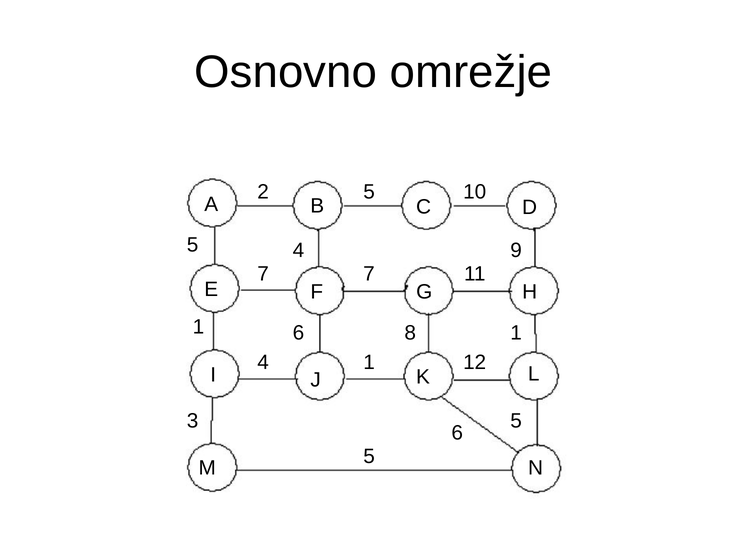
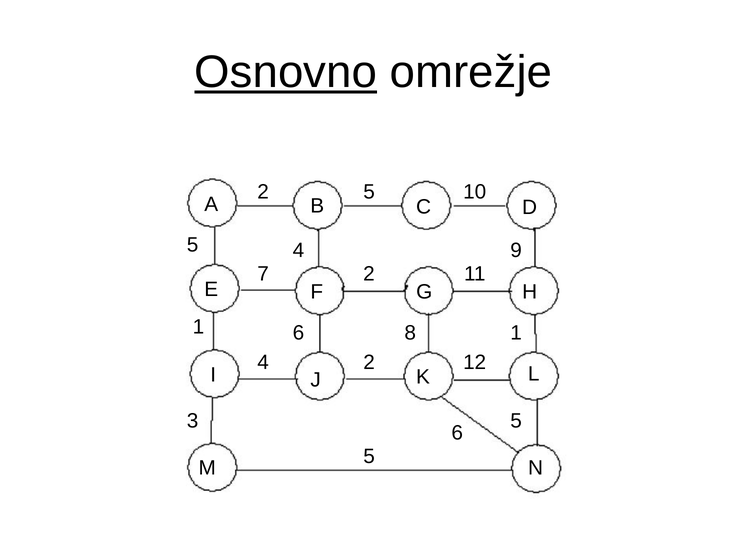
Osnovno underline: none -> present
7 7: 7 -> 2
4 1: 1 -> 2
